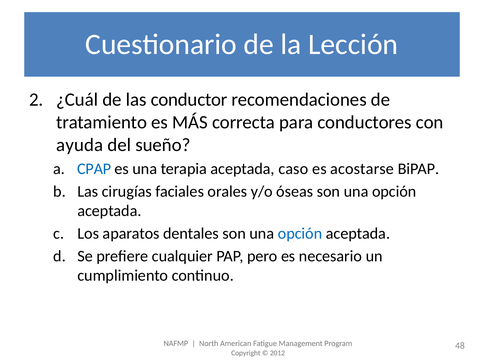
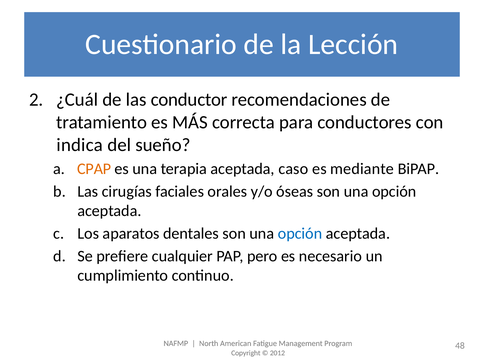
ayuda: ayuda -> indica
CPAP colour: blue -> orange
acostarse: acostarse -> mediante
